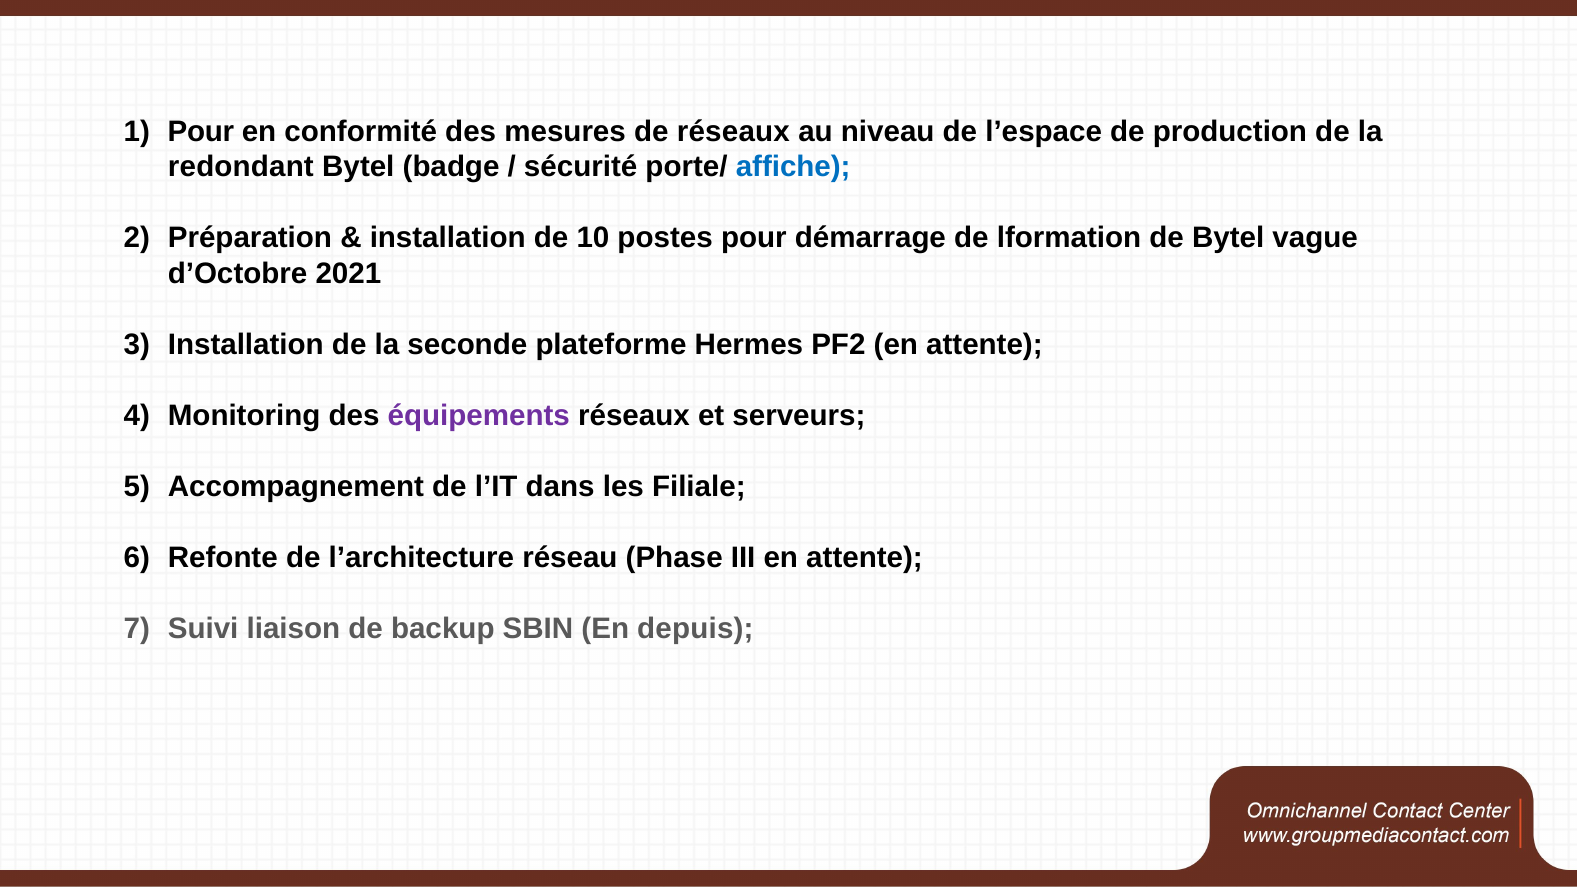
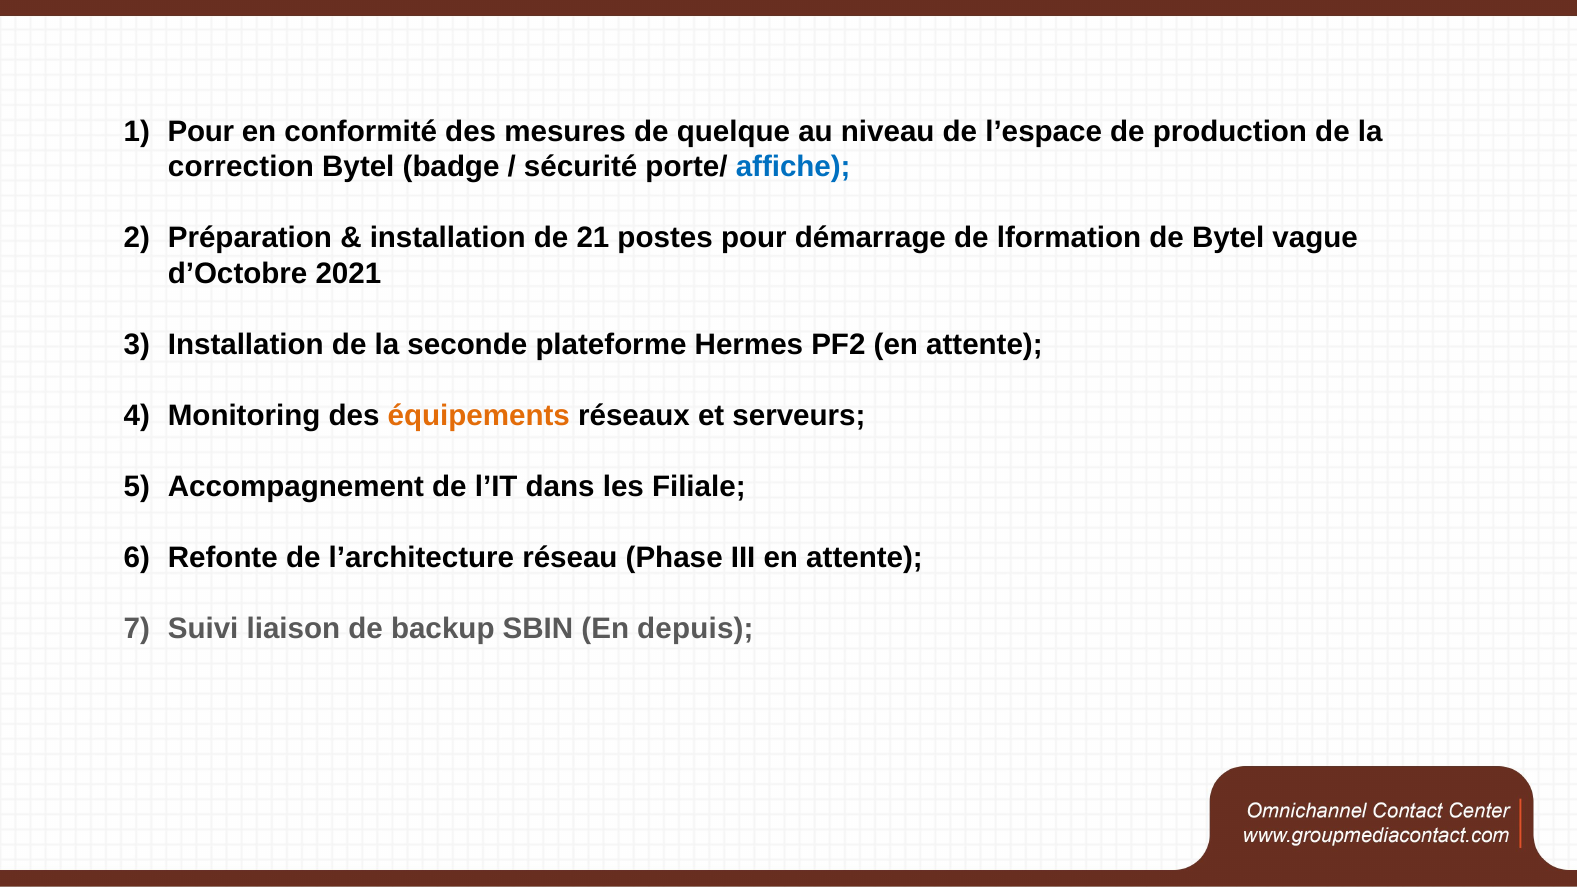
de réseaux: réseaux -> quelque
redondant: redondant -> correction
10: 10 -> 21
équipements colour: purple -> orange
